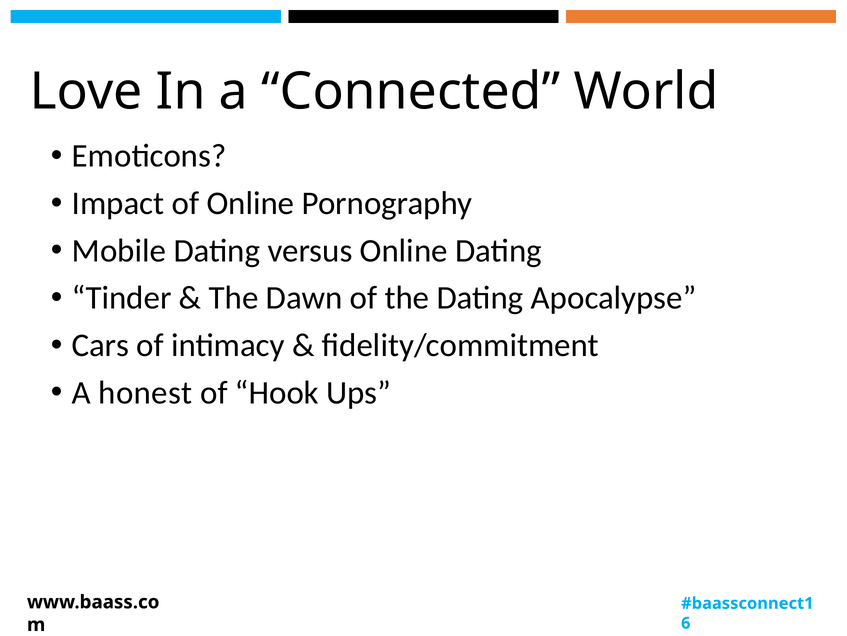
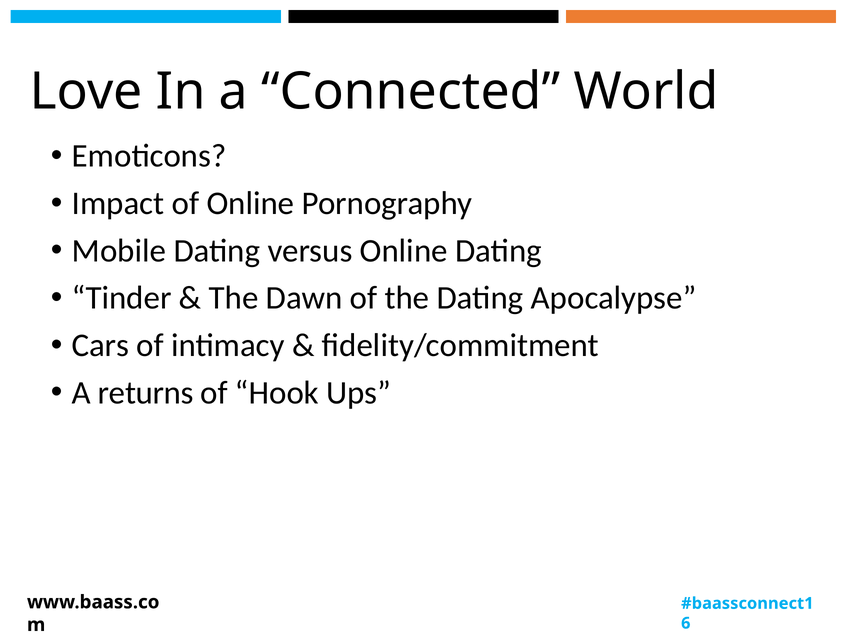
honest: honest -> returns
